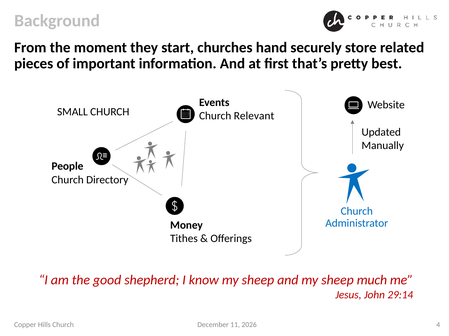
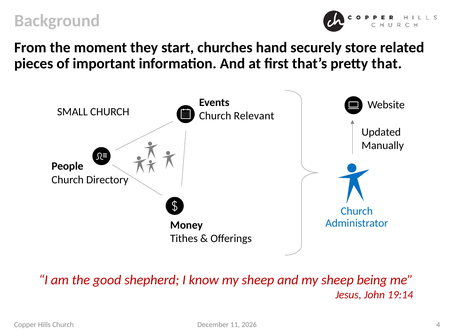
best: best -> that
much: much -> being
29:14: 29:14 -> 19:14
